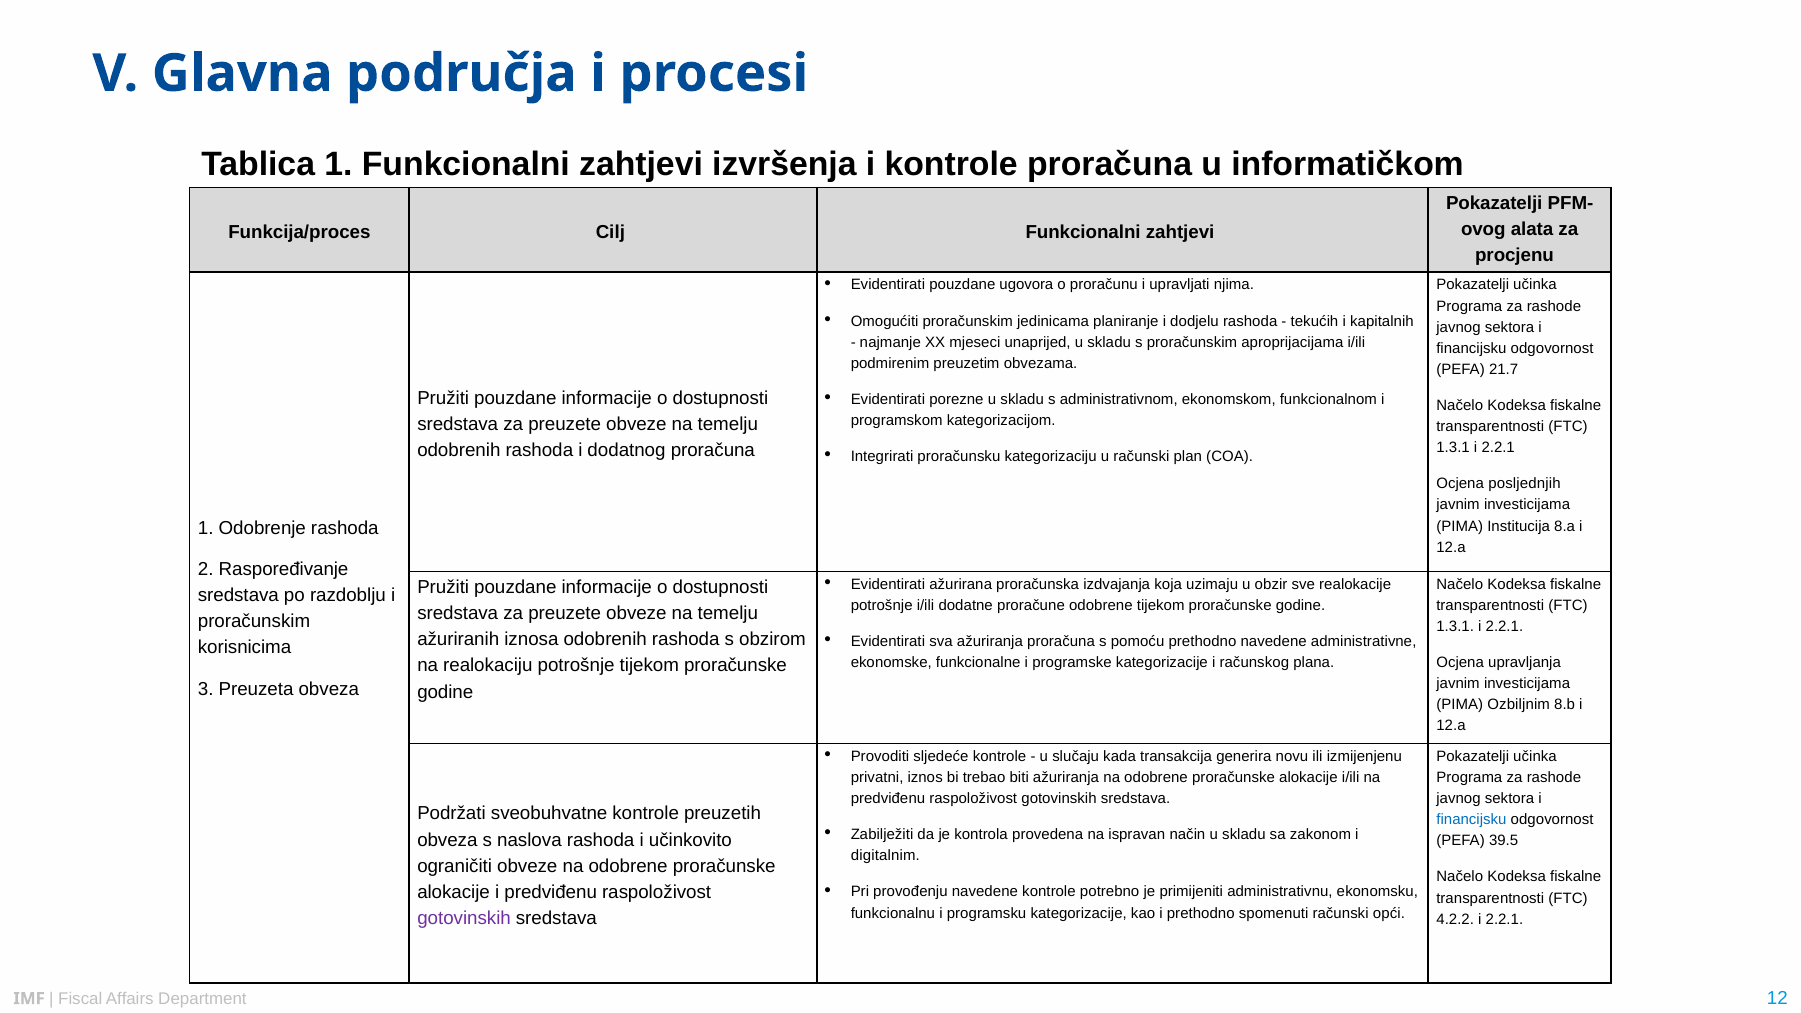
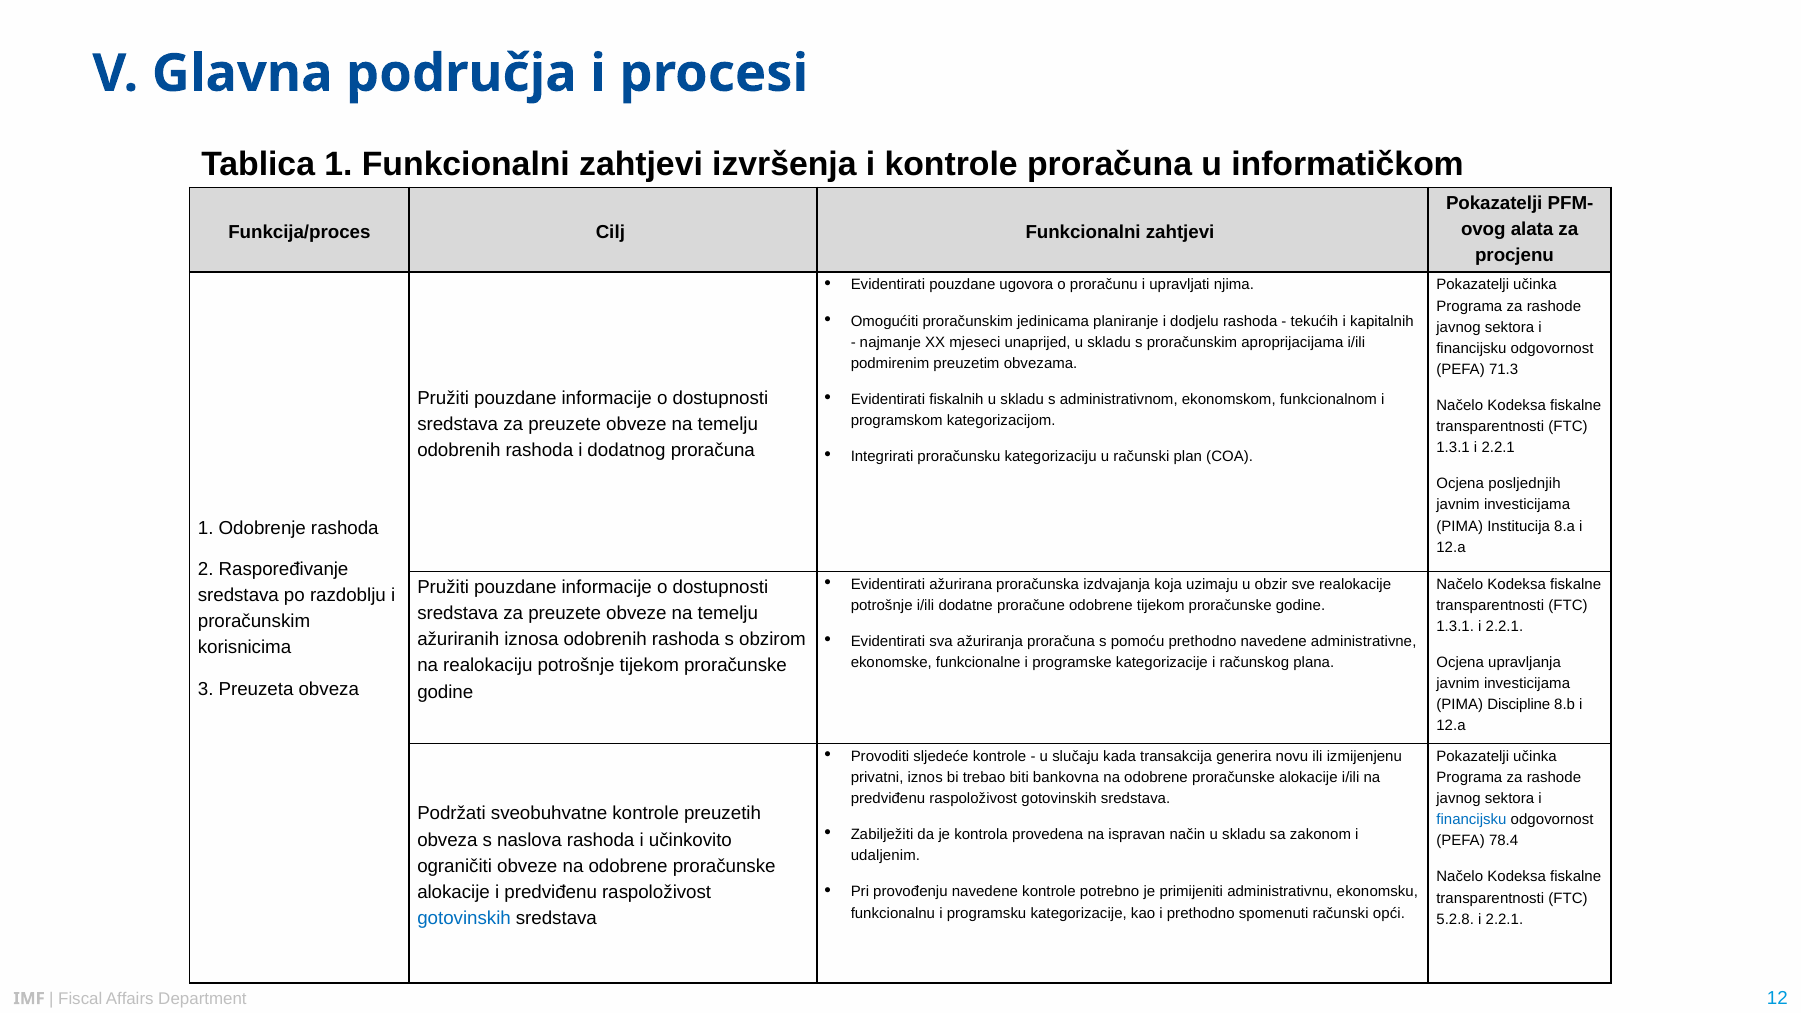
21.7: 21.7 -> 71.3
porezne: porezne -> fiskalnih
Ozbiljnim: Ozbiljnim -> Discipline
biti ažuriranja: ažuriranja -> bankovna
39.5: 39.5 -> 78.4
digitalnim: digitalnim -> udaljenim
gotovinskih at (464, 918) colour: purple -> blue
4.2.2: 4.2.2 -> 5.2.8
